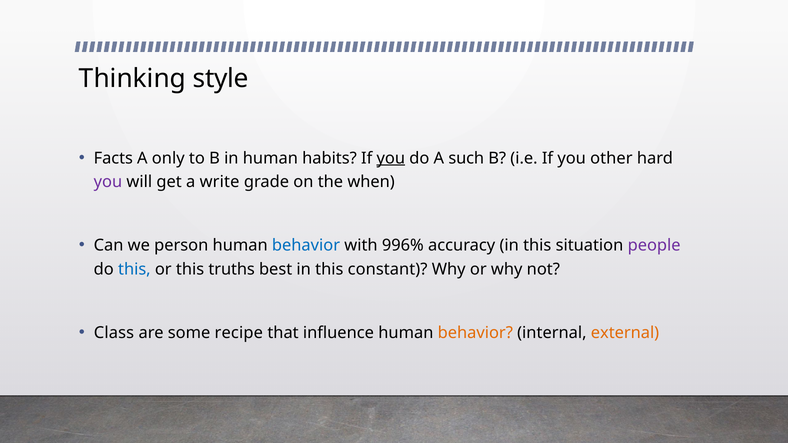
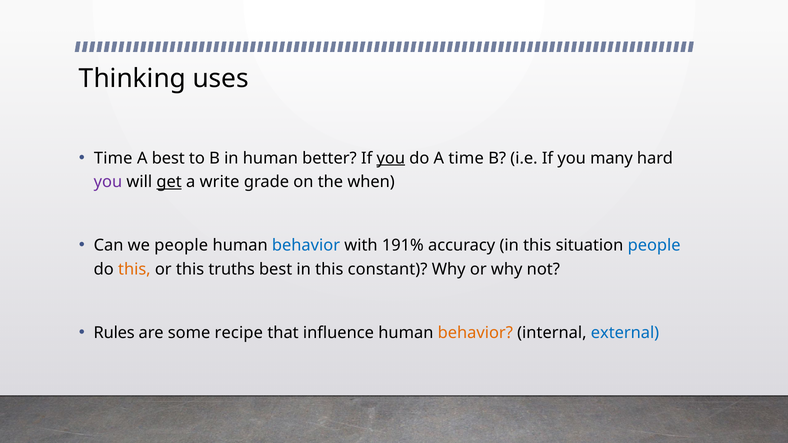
style: style -> uses
Facts at (113, 158): Facts -> Time
A only: only -> best
habits: habits -> better
A such: such -> time
other: other -> many
get underline: none -> present
we person: person -> people
996%: 996% -> 191%
people at (654, 246) colour: purple -> blue
this at (134, 269) colour: blue -> orange
Class: Class -> Rules
external colour: orange -> blue
